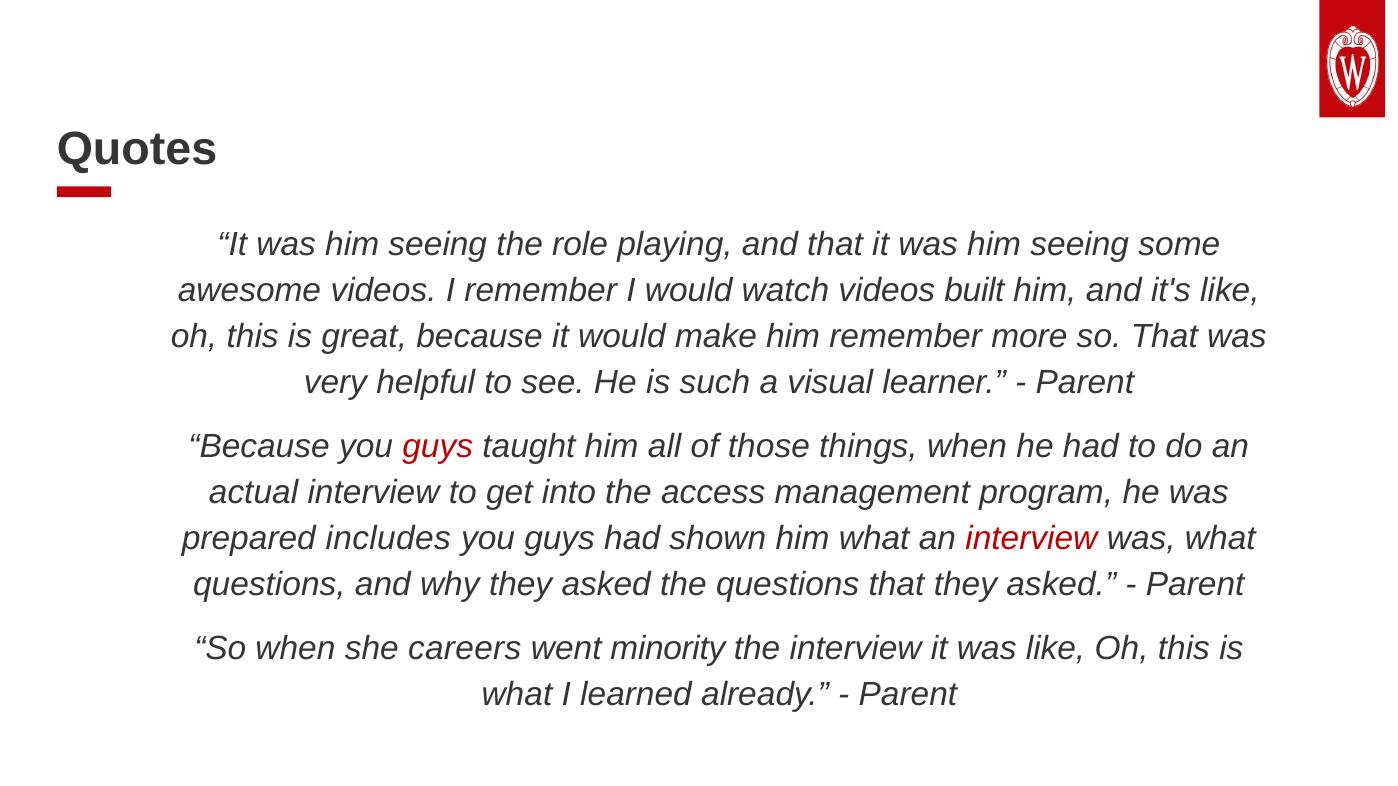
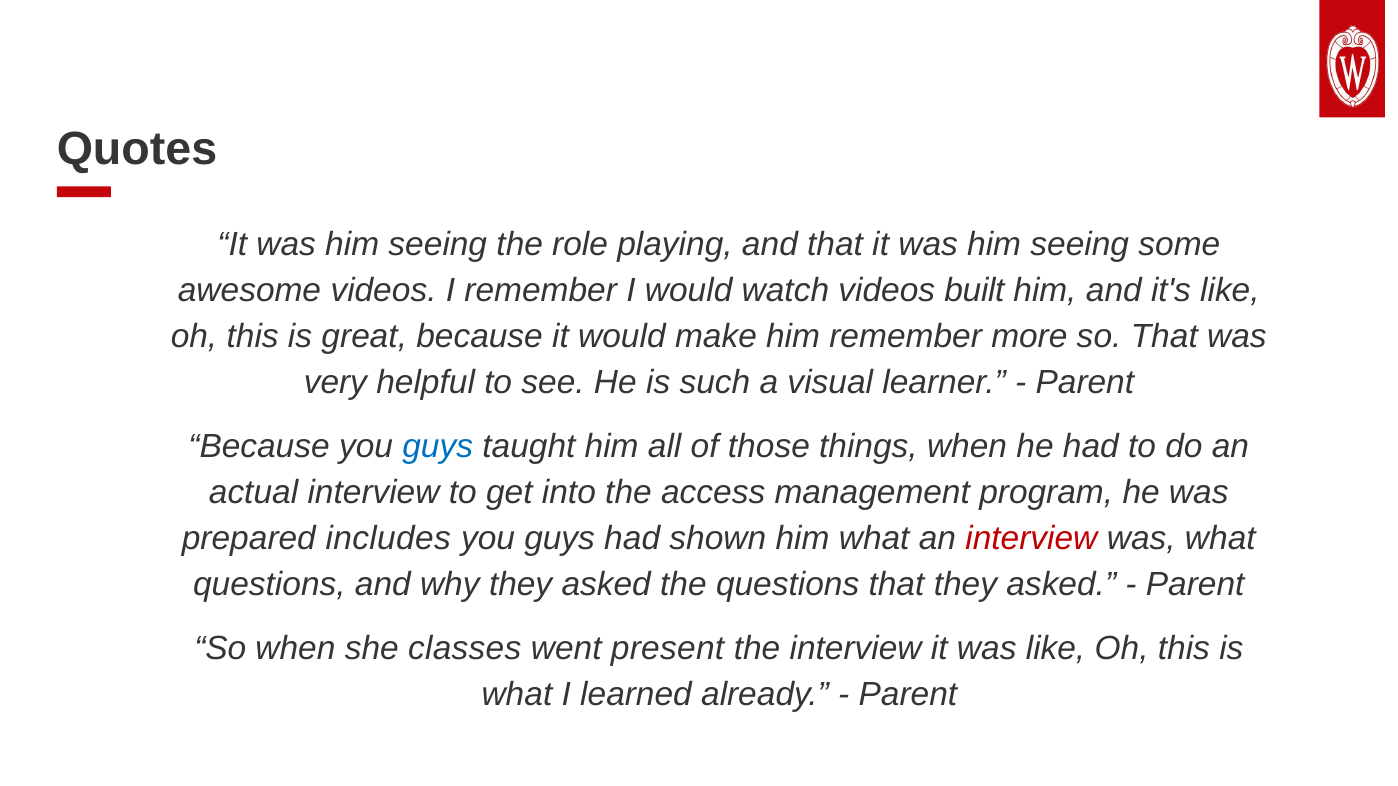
guys at (438, 447) colour: red -> blue
careers: careers -> classes
minority: minority -> present
